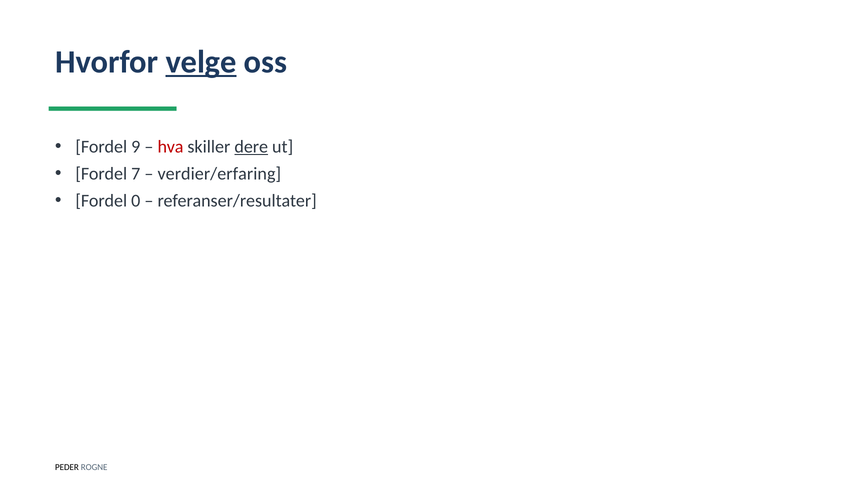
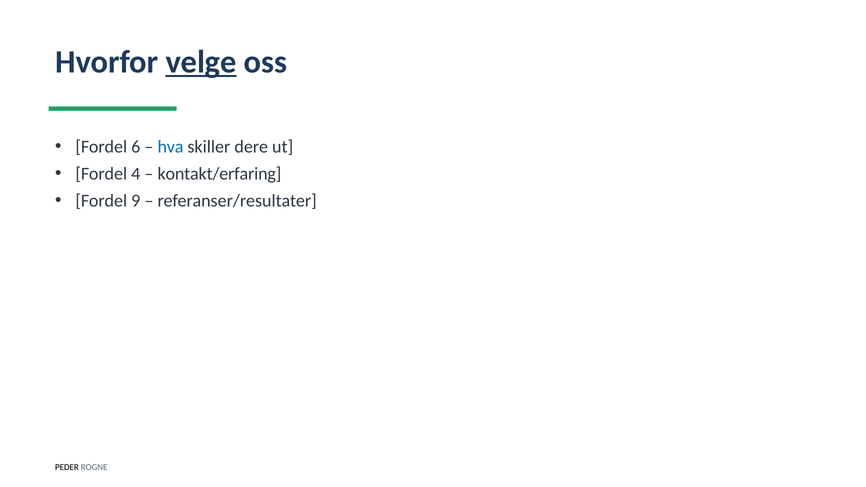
9: 9 -> 6
hva colour: red -> blue
dere underline: present -> none
7: 7 -> 4
verdier/erfaring: verdier/erfaring -> kontakt/erfaring
0: 0 -> 9
